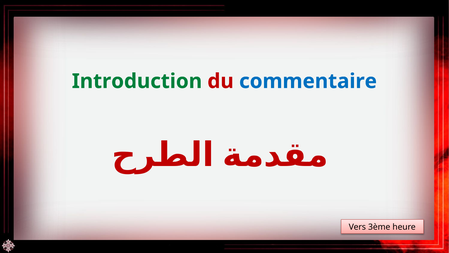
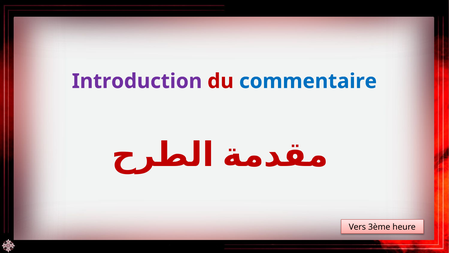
Introduction colour: green -> purple
